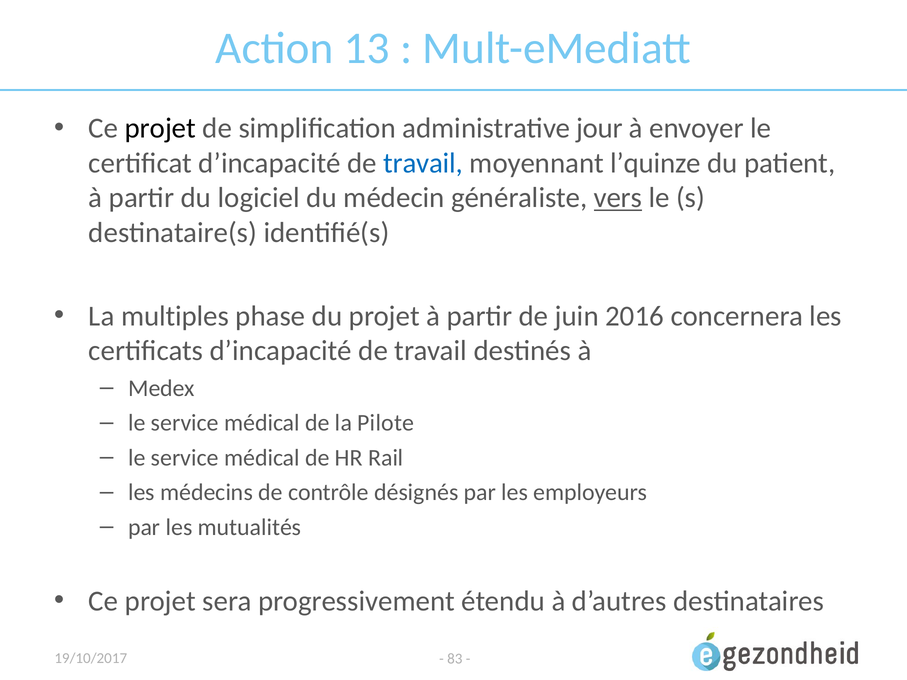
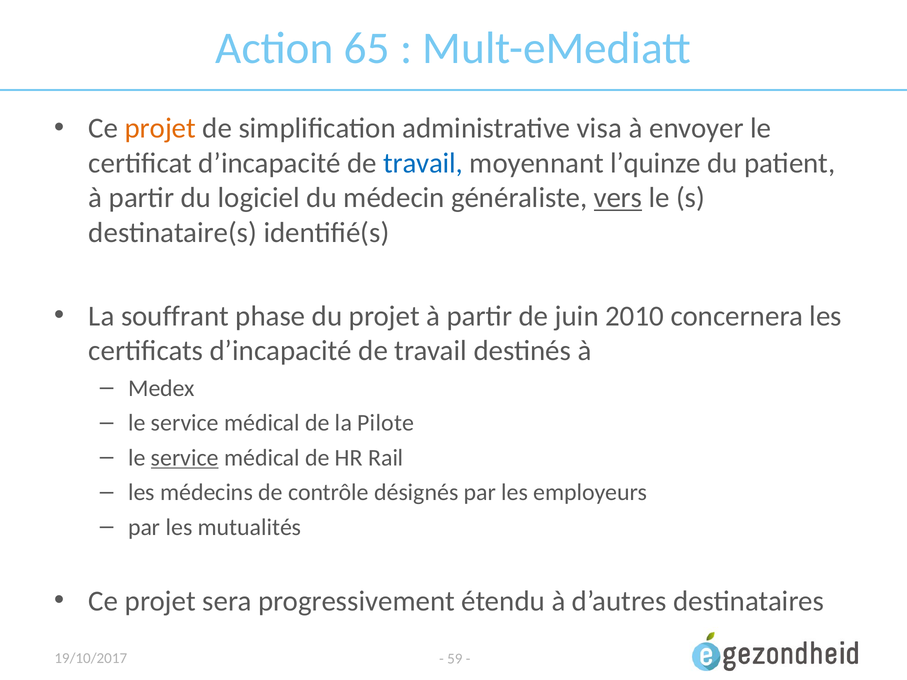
13: 13 -> 65
projet at (160, 128) colour: black -> orange
jour: jour -> visa
multiples: multiples -> souffrant
2016: 2016 -> 2010
service at (185, 458) underline: none -> present
83: 83 -> 59
